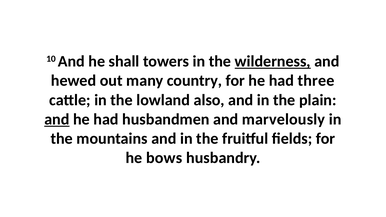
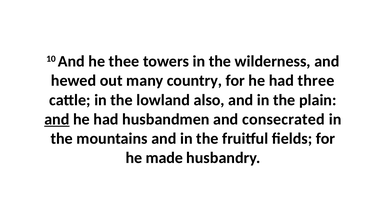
shall: shall -> thee
wilderness underline: present -> none
marvelously: marvelously -> consecrated
bows: bows -> made
